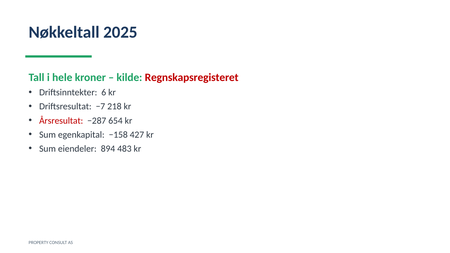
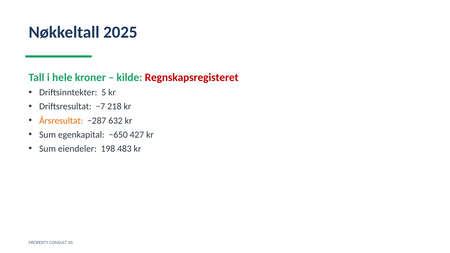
6: 6 -> 5
Årsresultat colour: red -> orange
654: 654 -> 632
−158: −158 -> −650
894: 894 -> 198
